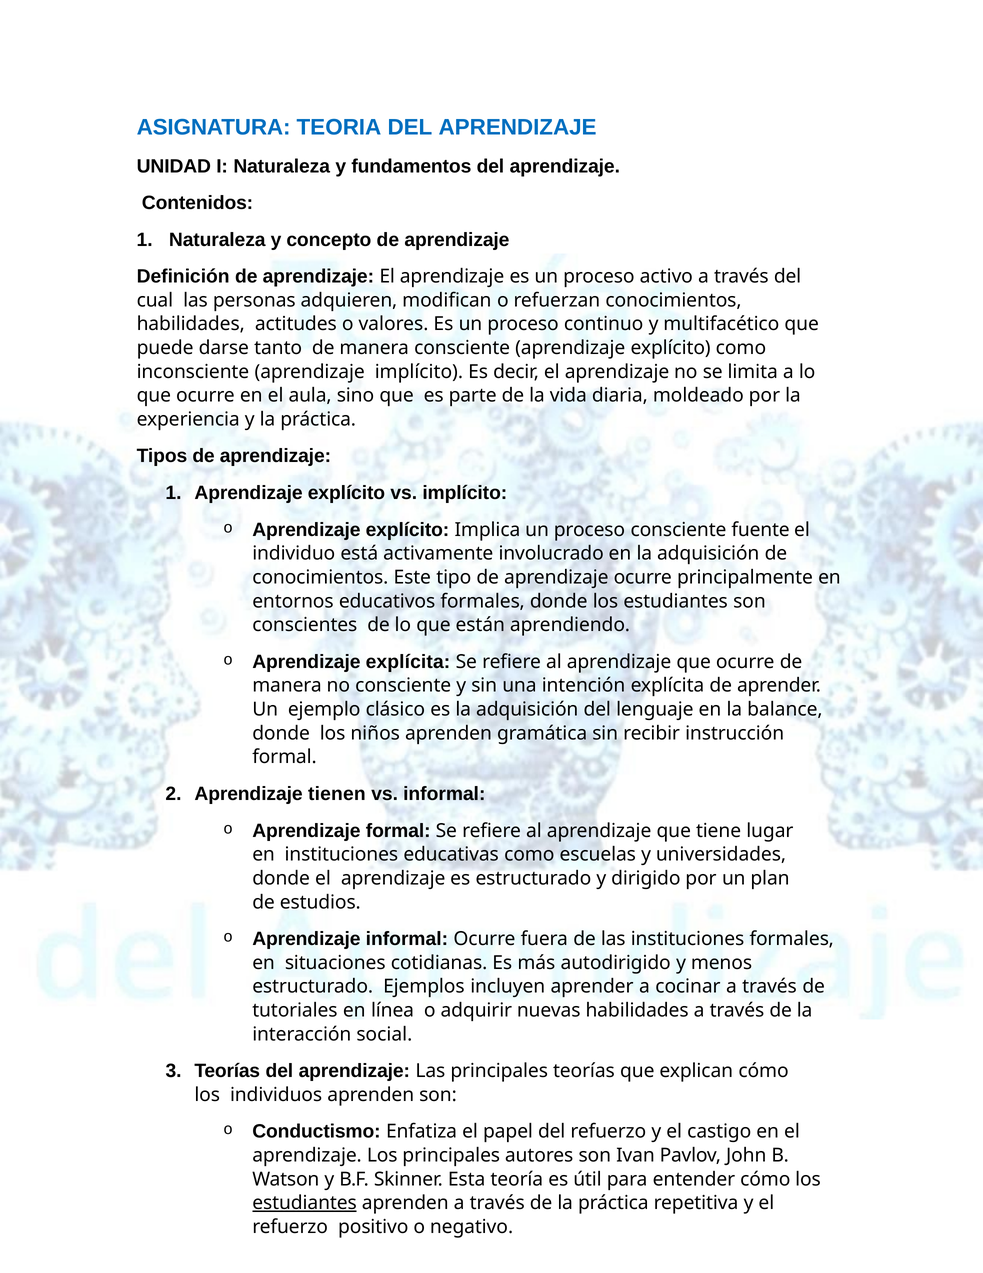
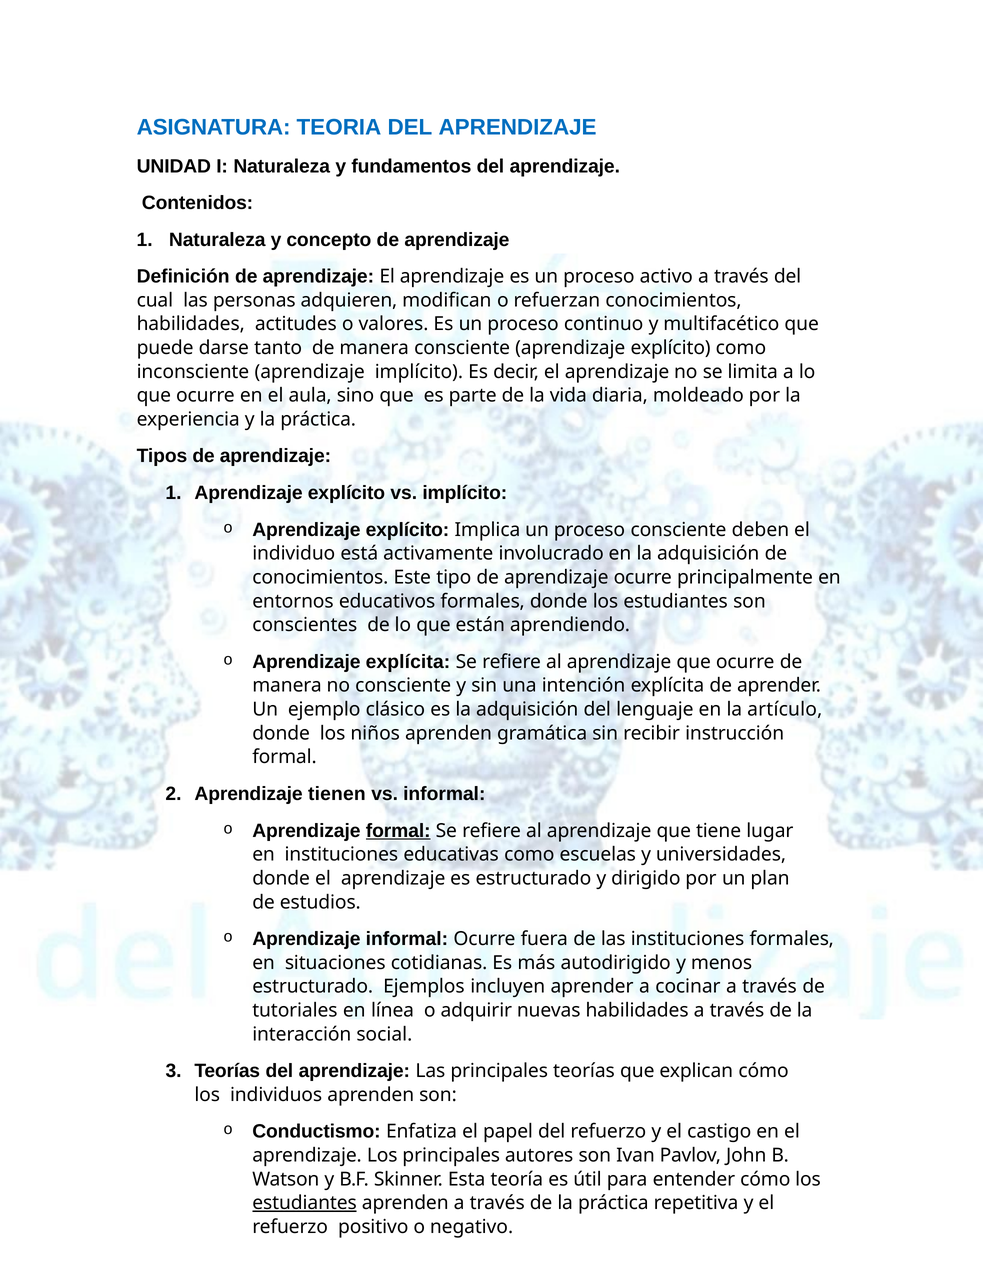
fuente: fuente -> deben
balance: balance -> artículo
formal at (398, 830) underline: none -> present
